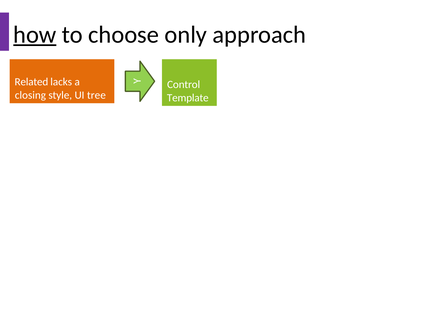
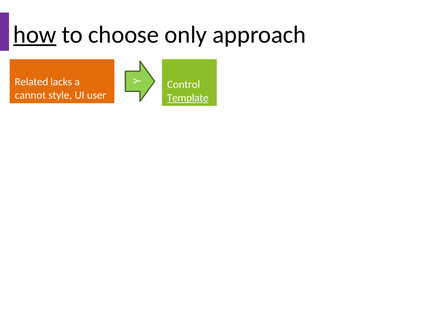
closing: closing -> cannot
tree: tree -> user
Template underline: none -> present
